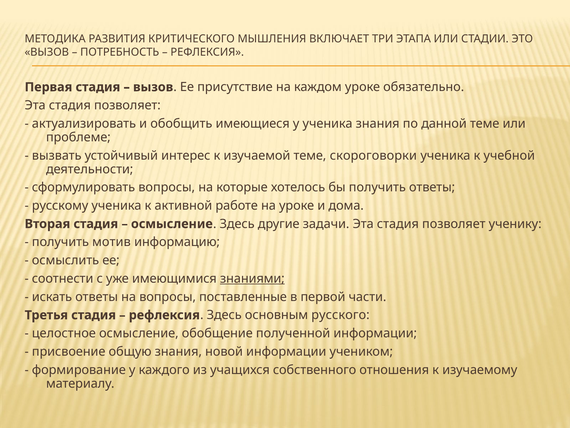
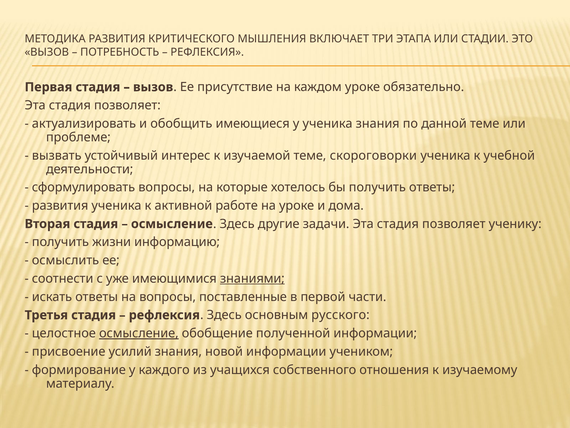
русскому at (60, 205): русскому -> развития
мотив: мотив -> жизни
осмысление at (139, 333) underline: none -> present
общую: общую -> усилий
